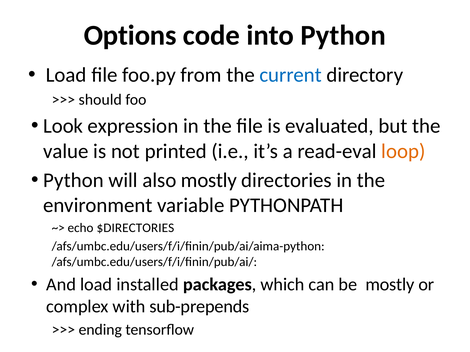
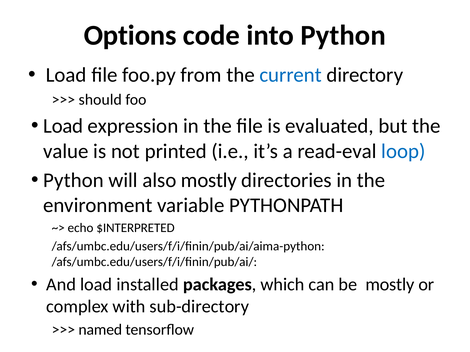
Look at (63, 126): Look -> Load
loop colour: orange -> blue
$DIRECTORIES: $DIRECTORIES -> $INTERPRETED
sub-prepends: sub-prepends -> sub-directory
ending: ending -> named
